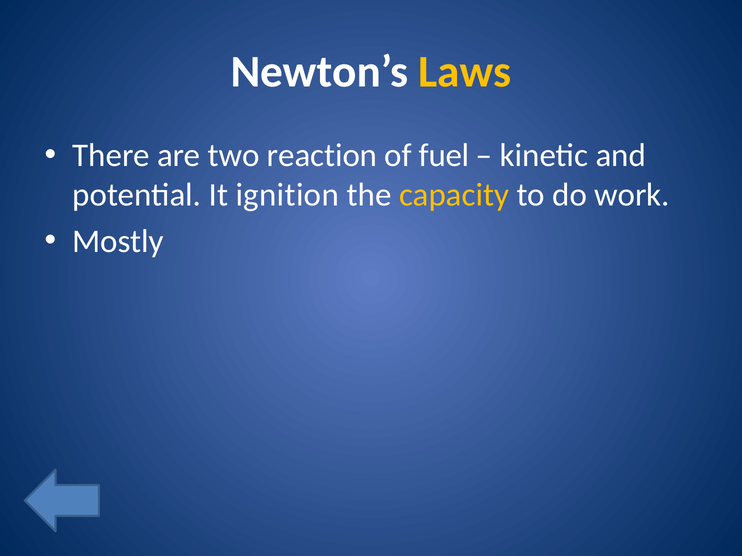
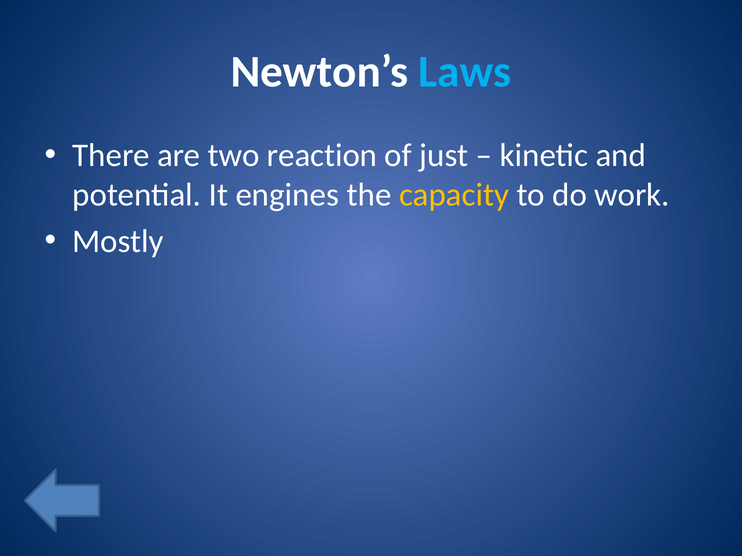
Laws colour: yellow -> light blue
fuel: fuel -> just
ignition: ignition -> engines
